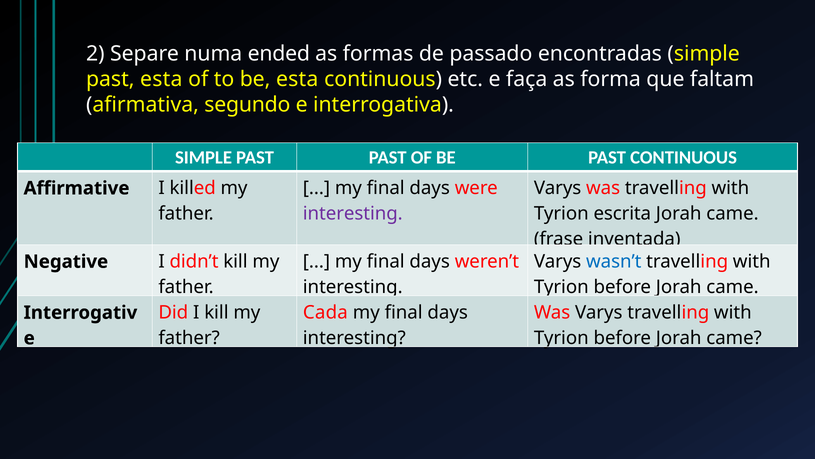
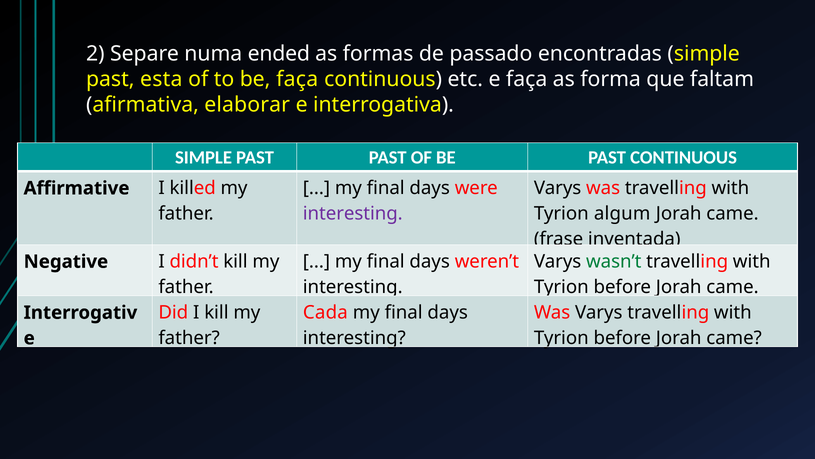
be esta: esta -> faça
segundo: segundo -> elaborar
escrita: escrita -> algum
wasn’t colour: blue -> green
